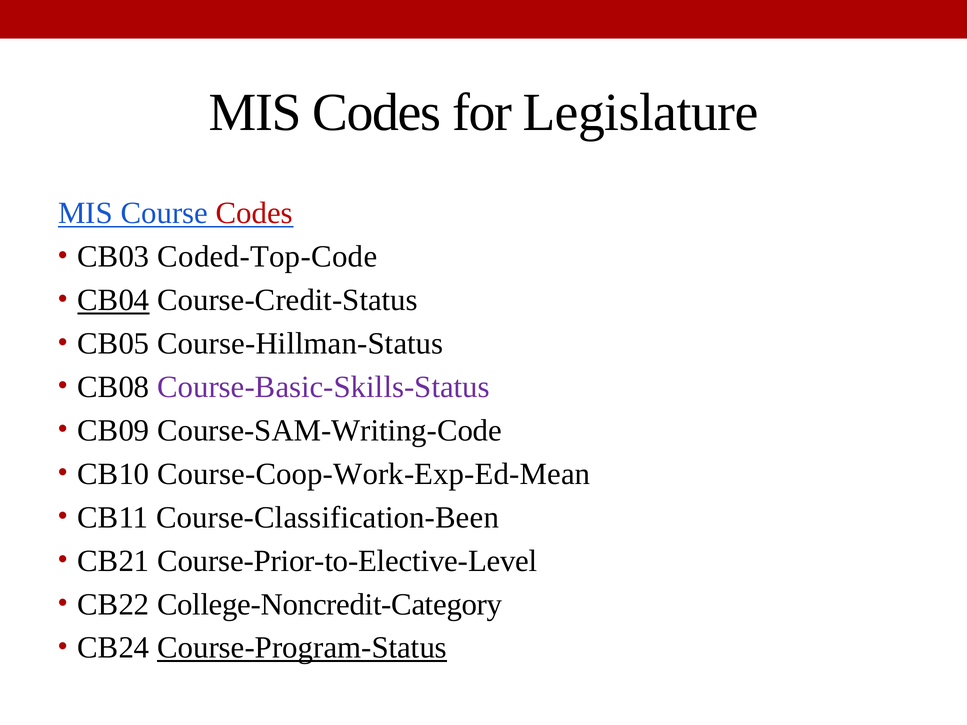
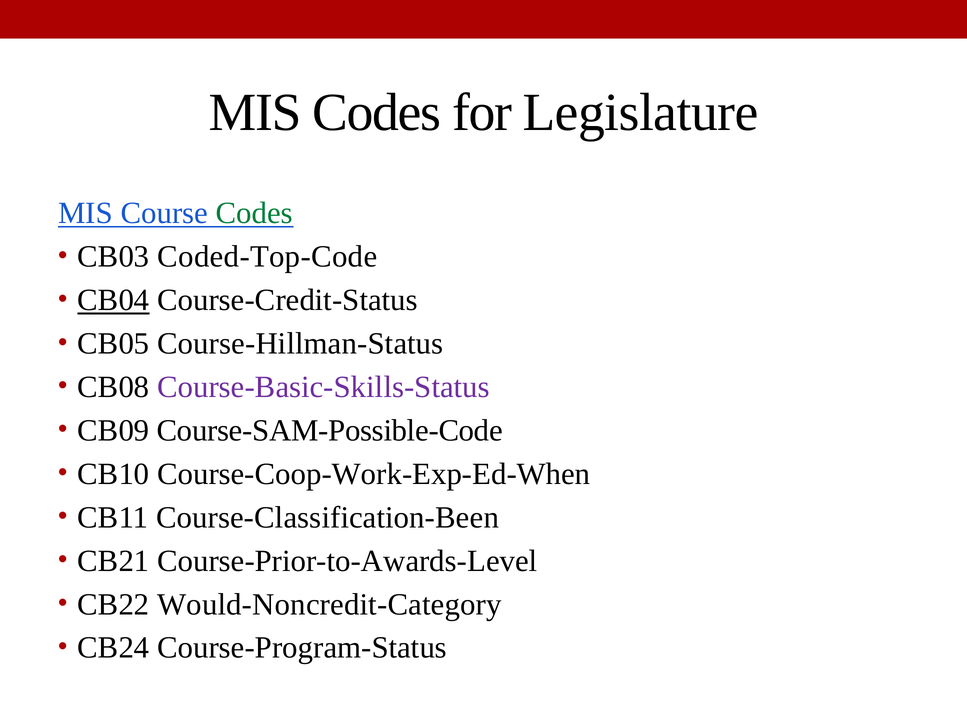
Codes at (254, 213) colour: red -> green
Course-SAM-Writing-Code: Course-SAM-Writing-Code -> Course-SAM-Possible-Code
Course-Coop-Work-Exp-Ed-Mean: Course-Coop-Work-Exp-Ed-Mean -> Course-Coop-Work-Exp-Ed-When
Course-Prior-to-Elective-Level: Course-Prior-to-Elective-Level -> Course-Prior-to-Awards-Level
College-Noncredit-Category: College-Noncredit-Category -> Would-Noncredit-Category
Course-Program-Status underline: present -> none
